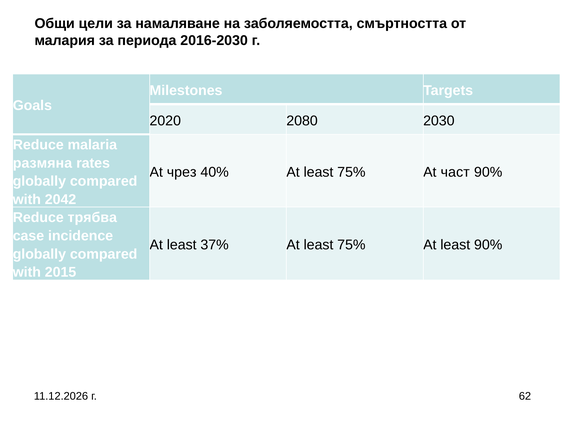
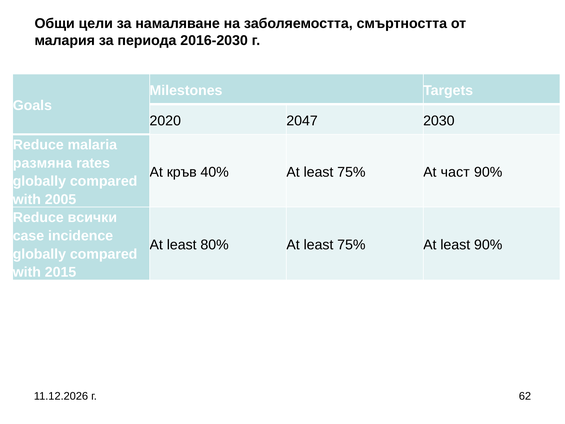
2080: 2080 -> 2047
чрез: чрез -> кръв
2042: 2042 -> 2005
трябва: трябва -> всички
37%: 37% -> 80%
